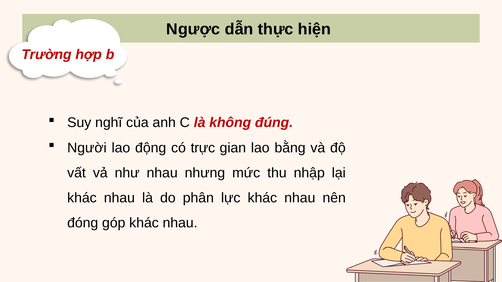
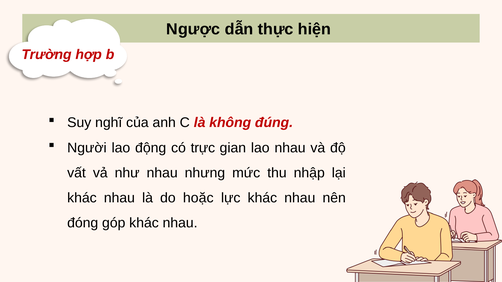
lao bằng: bằng -> nhau
phân: phân -> hoặc
